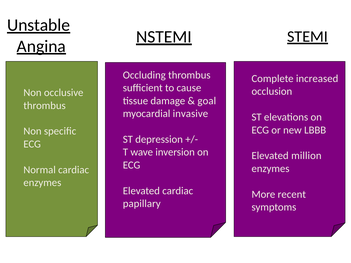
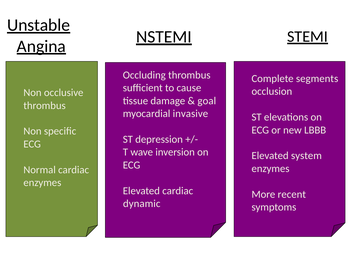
increased: increased -> segments
million: million -> system
papillary: papillary -> dynamic
